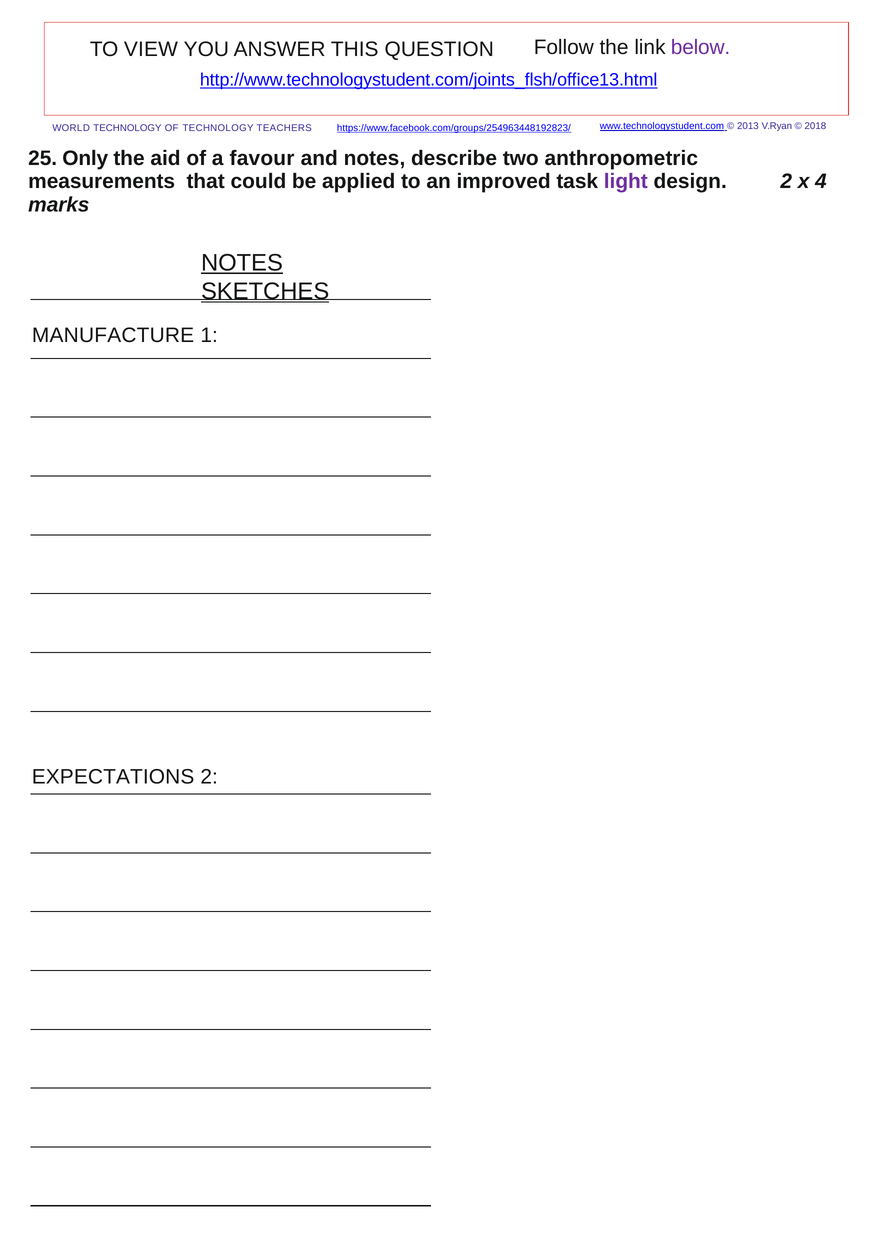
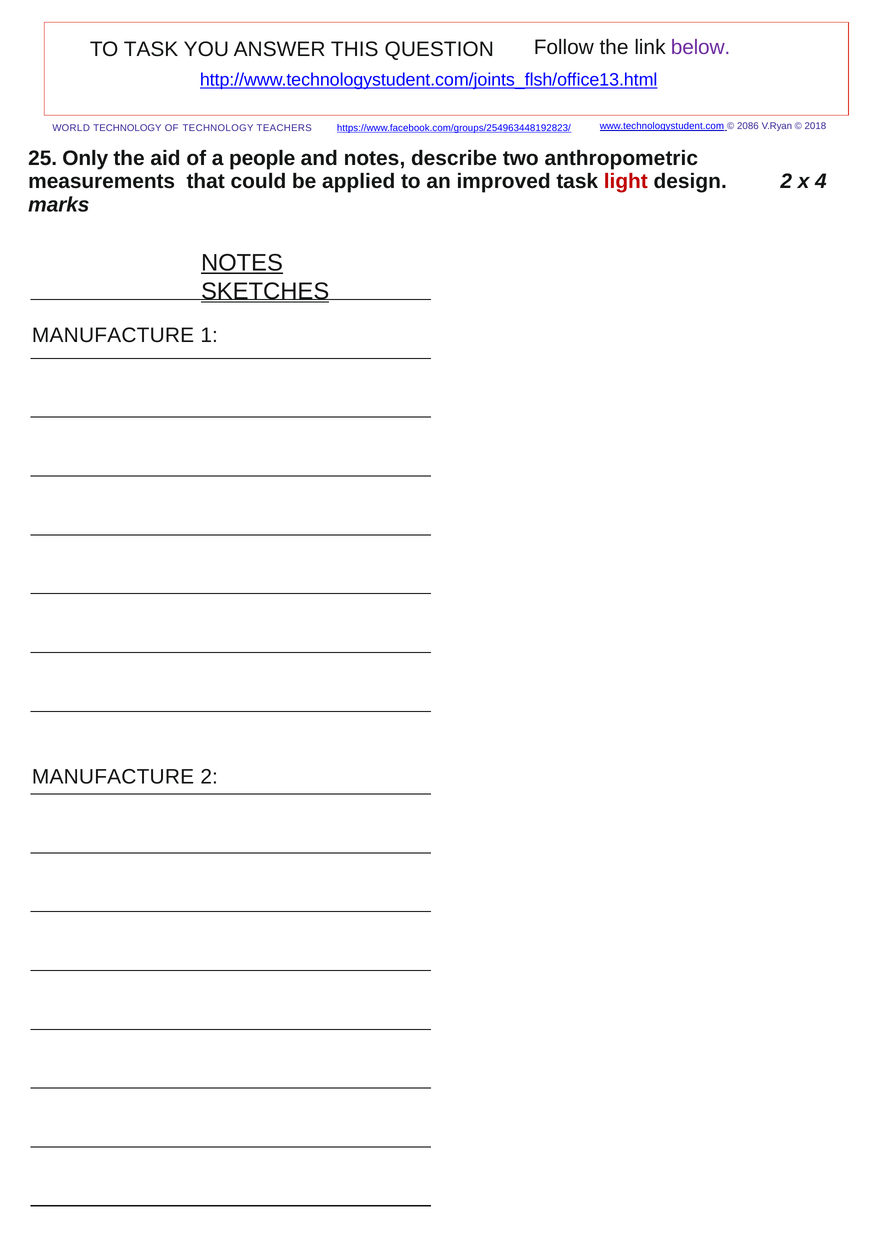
TO VIEW: VIEW -> TASK
2013: 2013 -> 2086
favour: favour -> people
light colour: purple -> red
EXPECTATIONS at (113, 776): EXPECTATIONS -> MANUFACTURE
